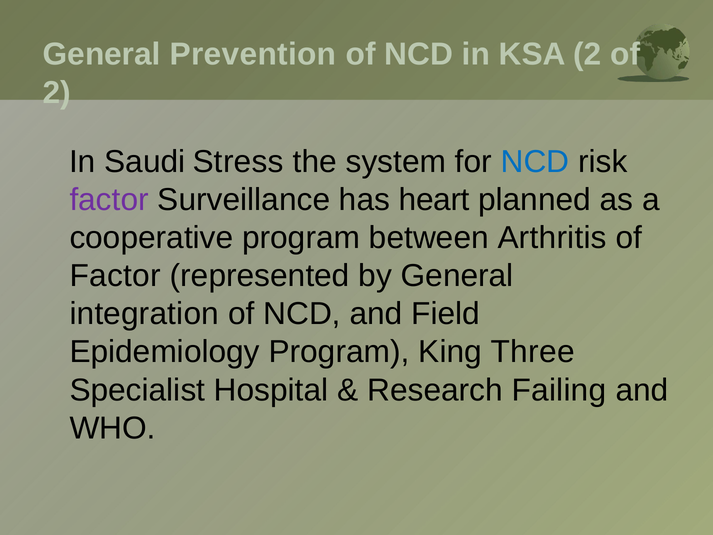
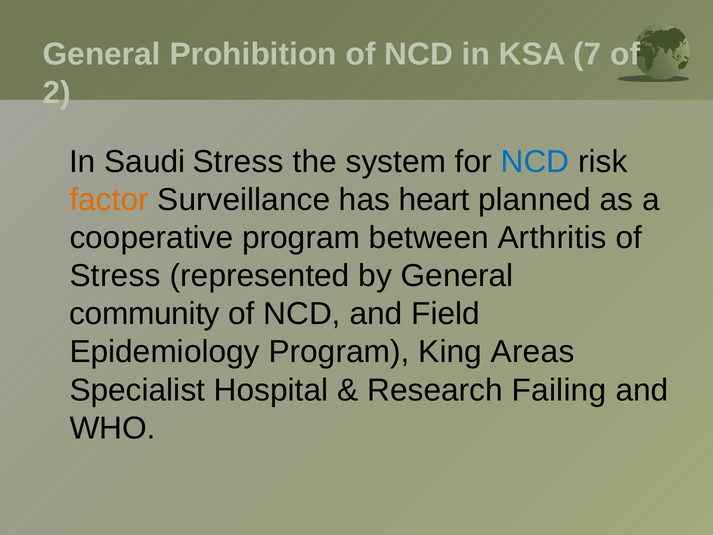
Prevention: Prevention -> Prohibition
KSA 2: 2 -> 7
factor at (109, 200) colour: purple -> orange
Factor at (115, 276): Factor -> Stress
integration: integration -> community
Three: Three -> Areas
